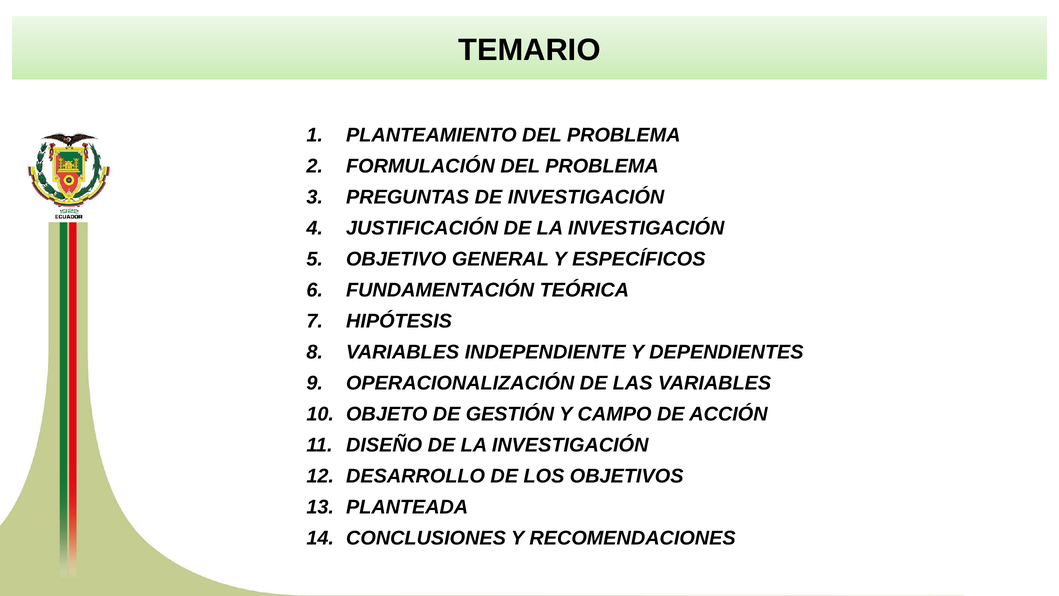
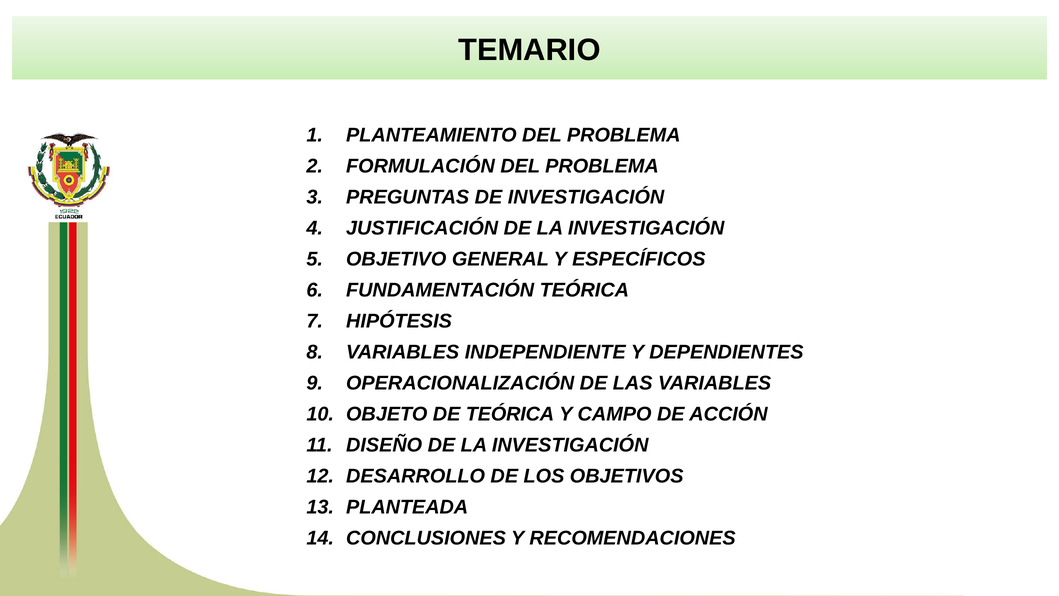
DE GESTIÓN: GESTIÓN -> TEÓRICA
